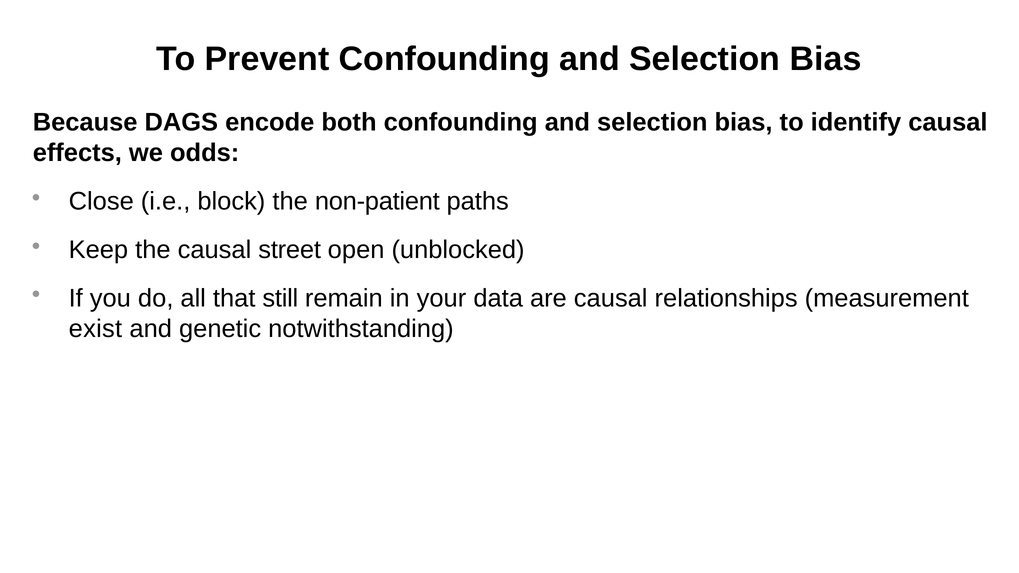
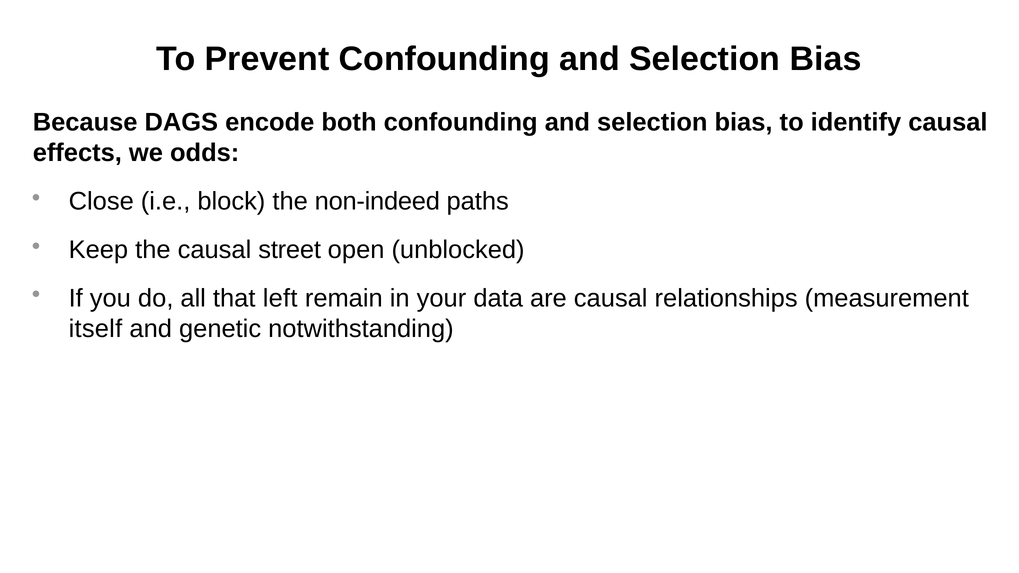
non-patient: non-patient -> non-indeed
still: still -> left
exist: exist -> itself
